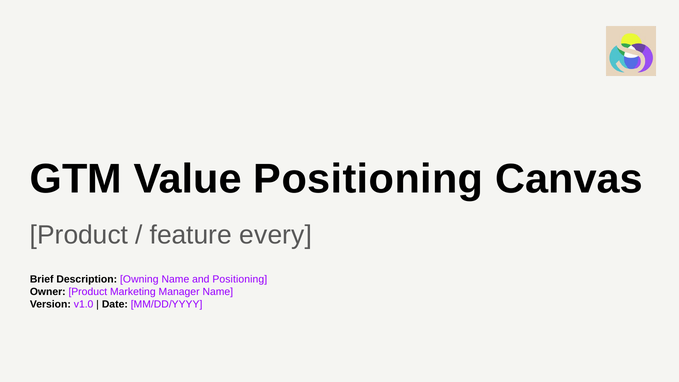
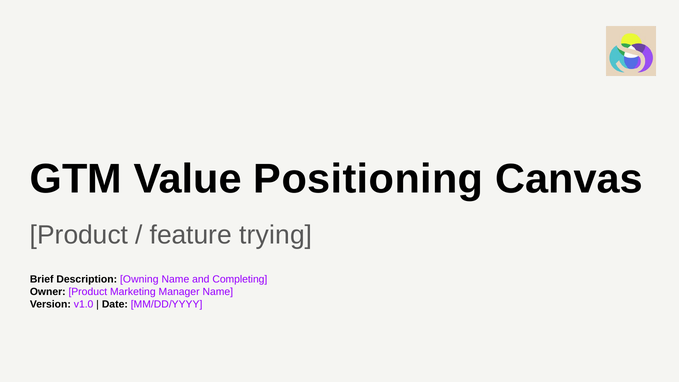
every: every -> trying
and Positioning: Positioning -> Completing
